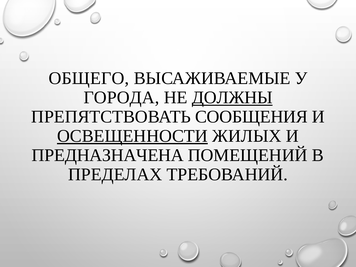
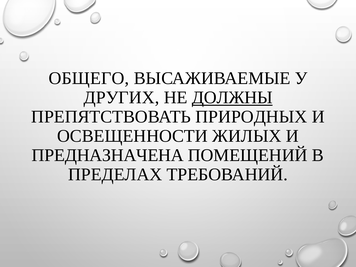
ГОРОДА: ГОРОДА -> ДРУГИХ
СООБЩЕНИЯ: СООБЩЕНИЯ -> ПРИРОДНЫХ
ОСВЕЩЕННОСТИ underline: present -> none
